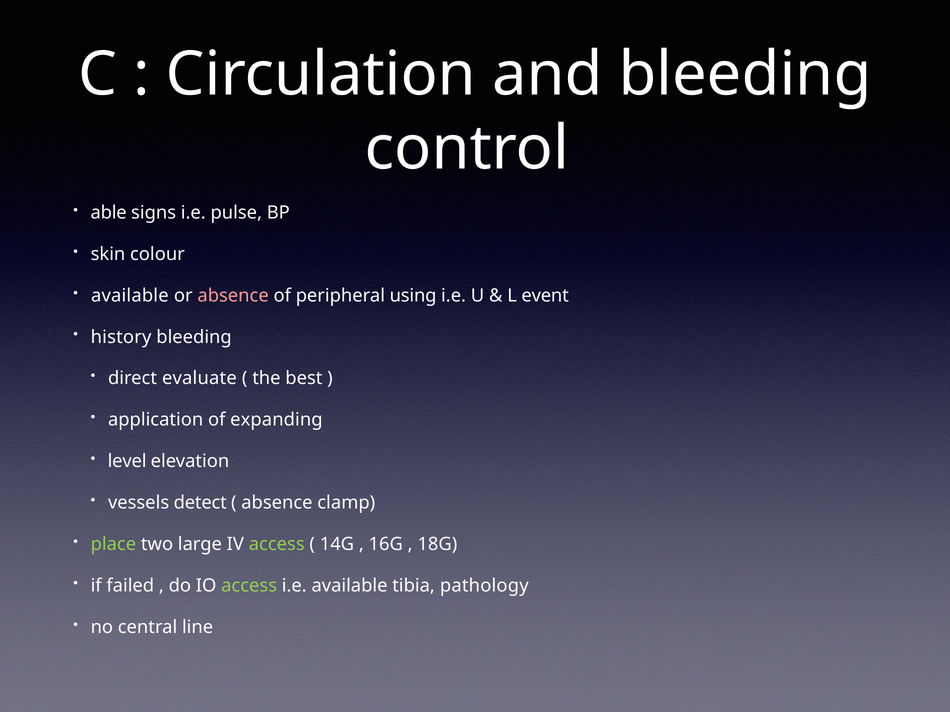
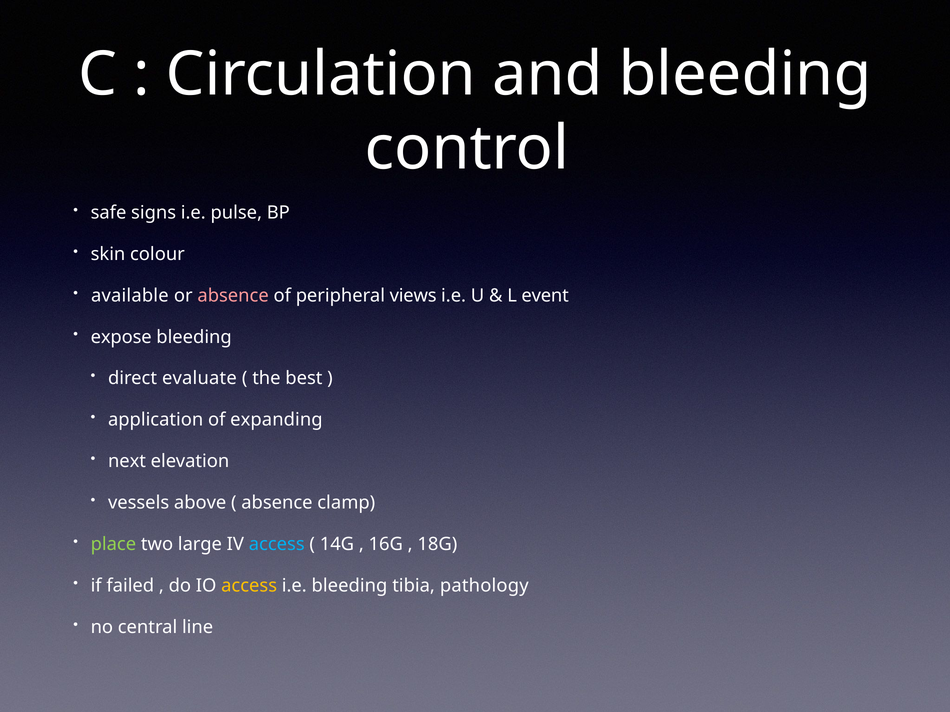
able: able -> safe
using: using -> views
history: history -> expose
level: level -> next
detect: detect -> above
access at (277, 545) colour: light green -> light blue
access at (249, 586) colour: light green -> yellow
i.e available: available -> bleeding
